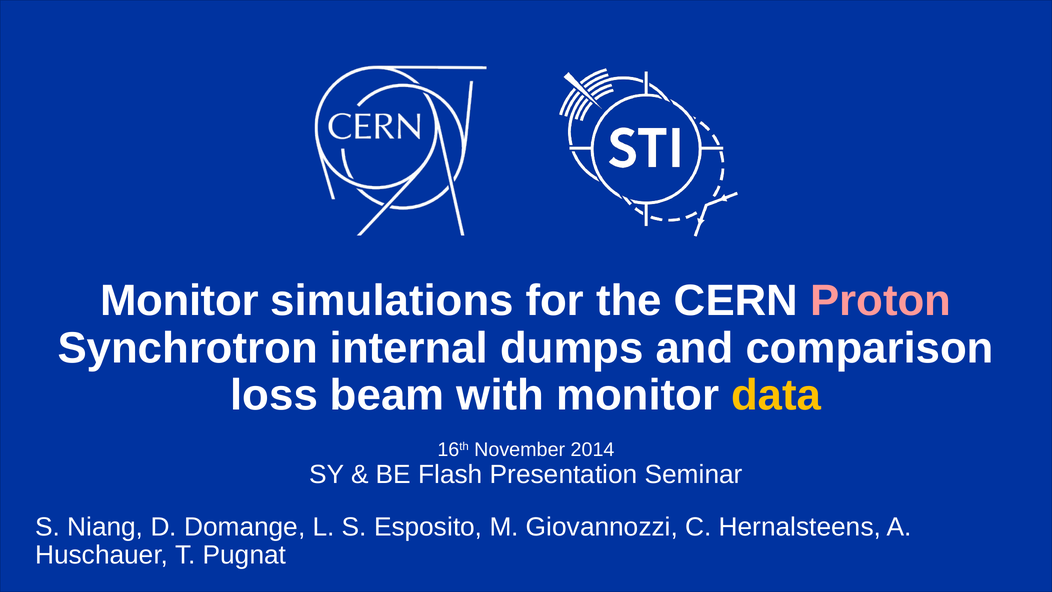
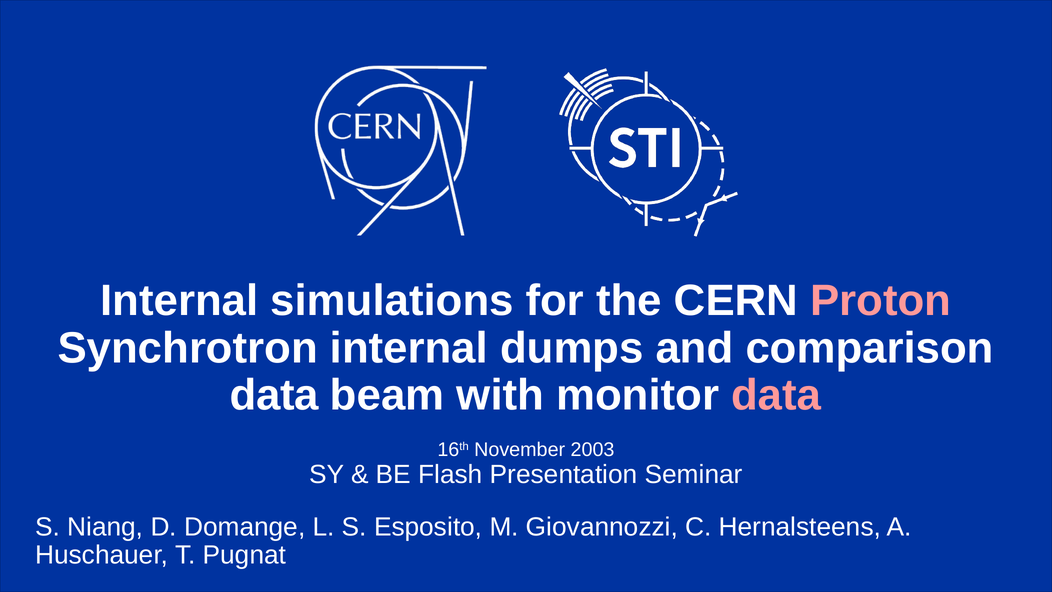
Monitor at (179, 301): Monitor -> Internal
loss at (274, 395): loss -> data
data at (776, 395) colour: yellow -> pink
2014: 2014 -> 2003
